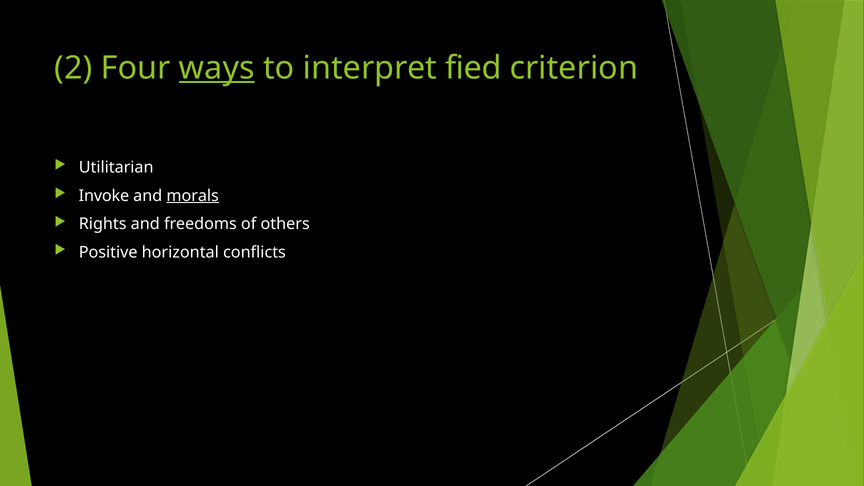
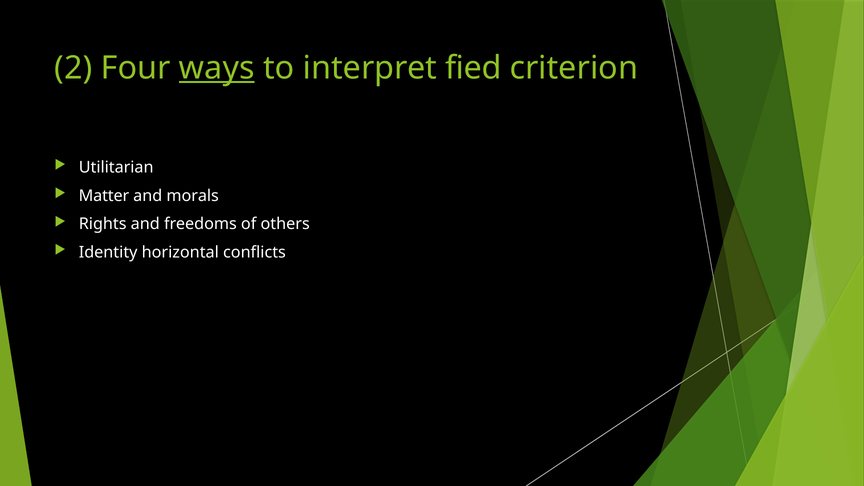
Invoke: Invoke -> Matter
morals underline: present -> none
Positive: Positive -> Identity
